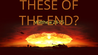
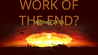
THESE: THESE -> WORK
